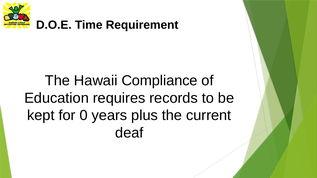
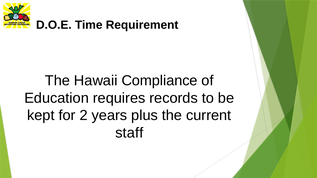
0: 0 -> 2
deaf: deaf -> staff
